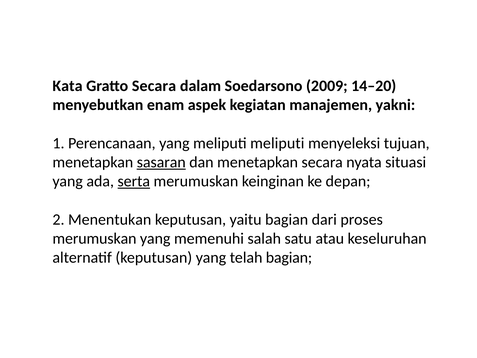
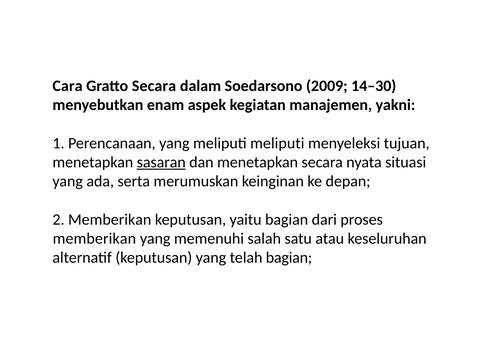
Kata: Kata -> Cara
14–20: 14–20 -> 14–30
serta underline: present -> none
2 Menentukan: Menentukan -> Memberikan
merumuskan at (94, 238): merumuskan -> memberikan
